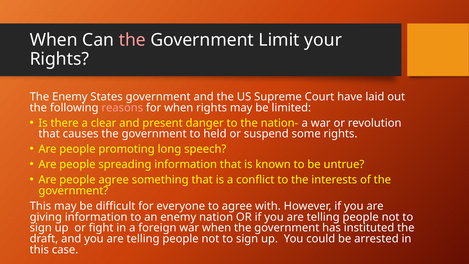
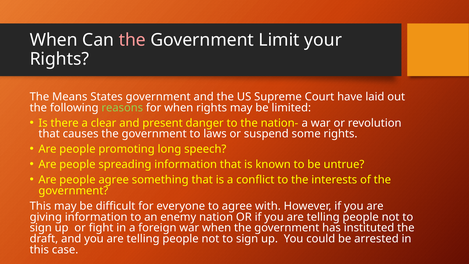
The Enemy: Enemy -> Means
reasons colour: pink -> light green
held: held -> laws
